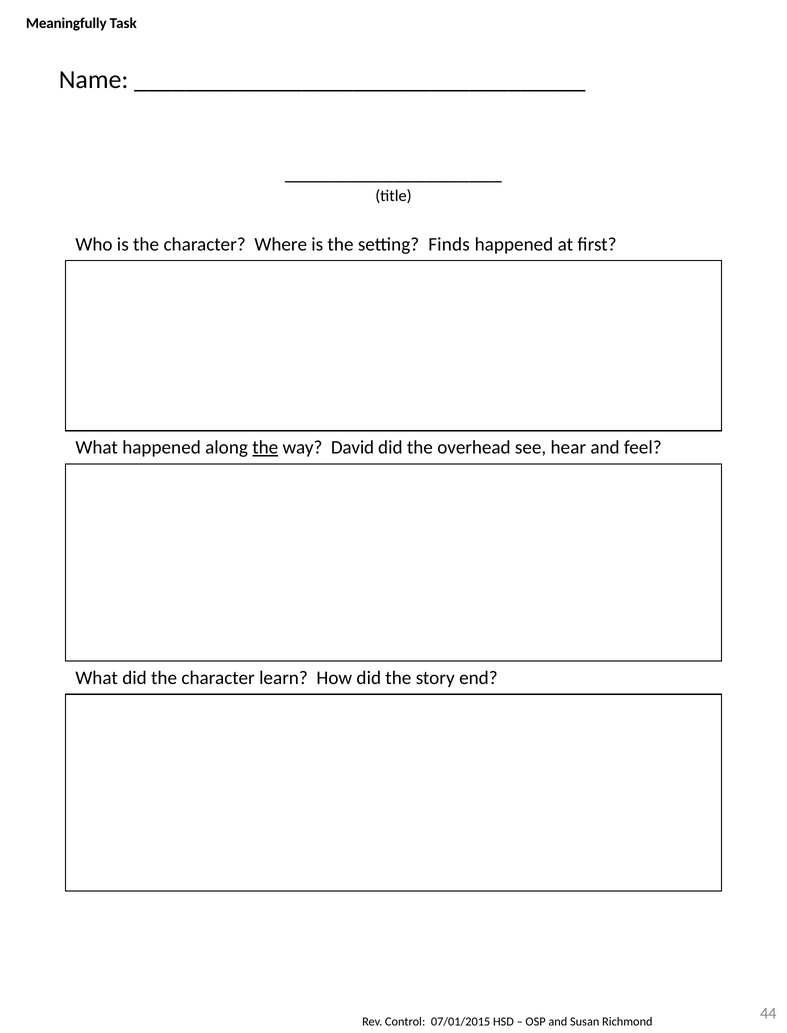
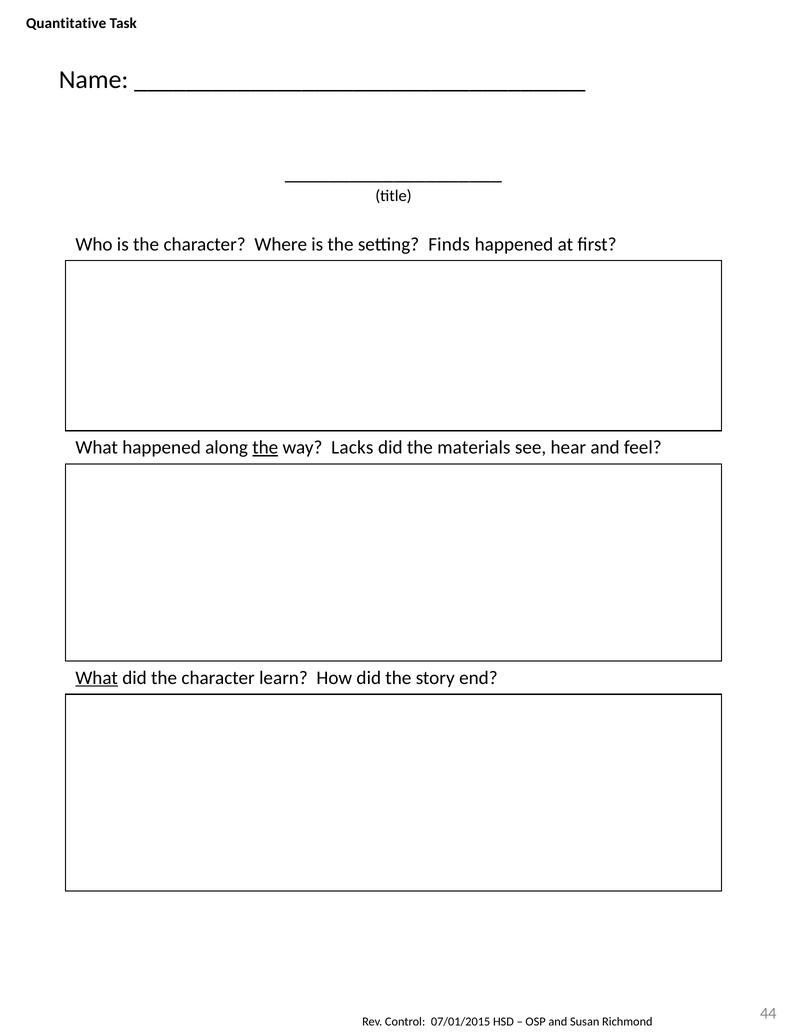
Meaningfully: Meaningfully -> Quantitative
David: David -> Lacks
overhead: overhead -> materials
What at (97, 678) underline: none -> present
